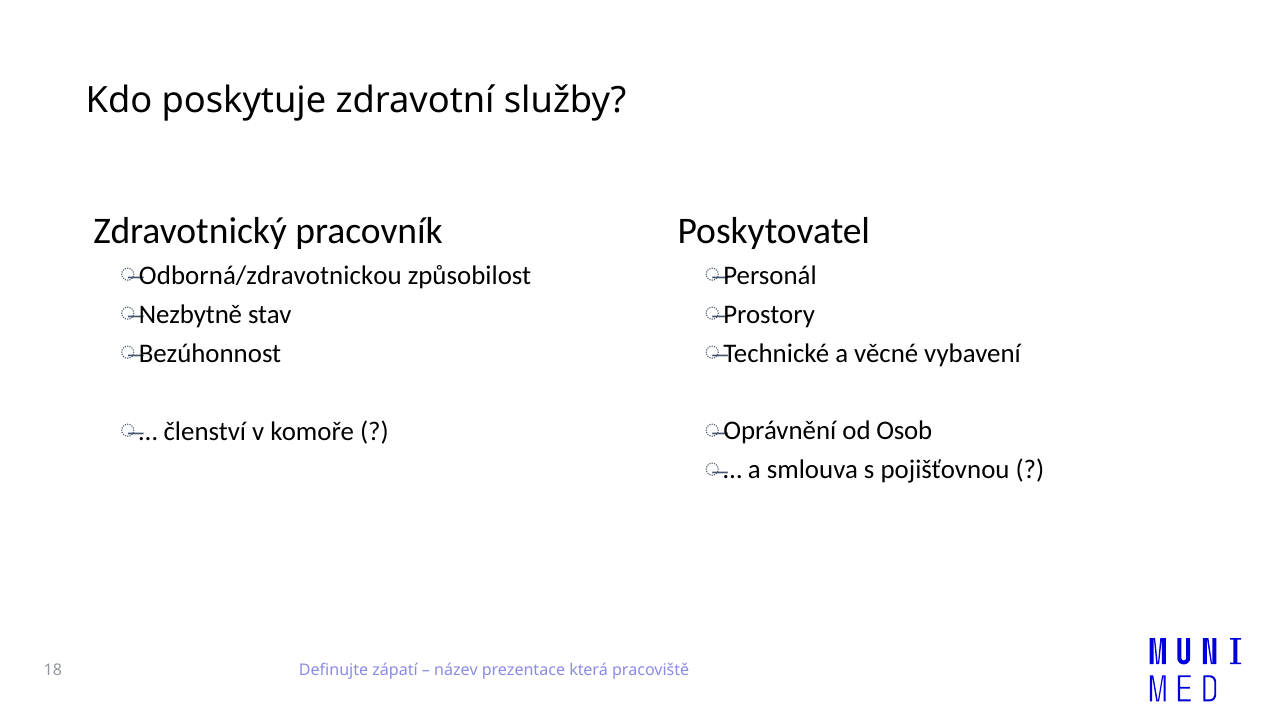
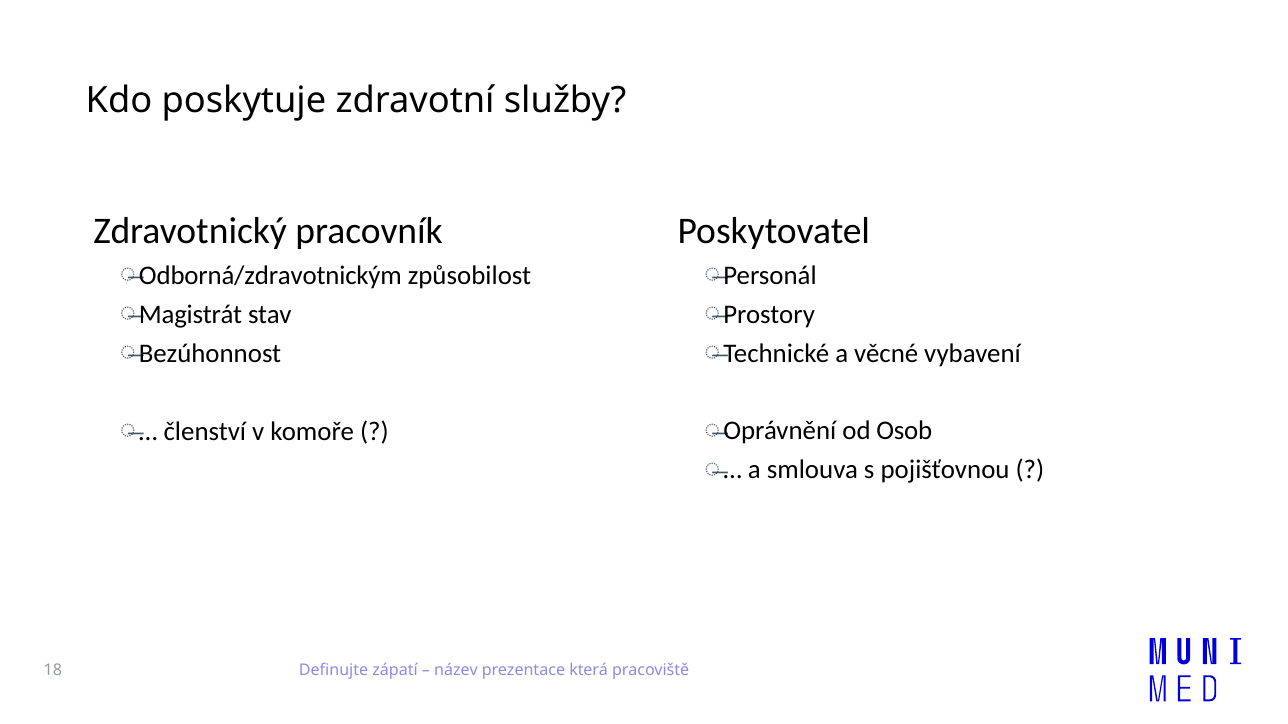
Odborná/zdravotnickou: Odborná/zdravotnickou -> Odborná/zdravotnickým
Nezbytně: Nezbytně -> Magistrát
